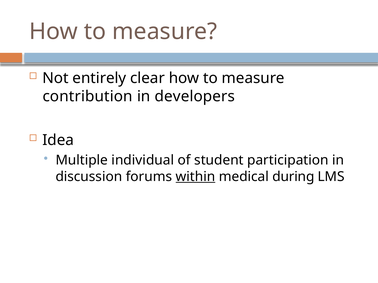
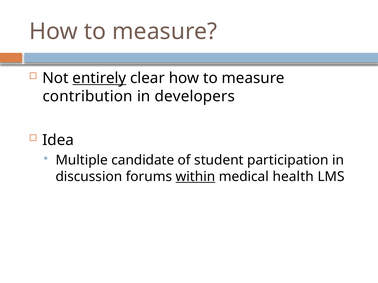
entirely underline: none -> present
individual: individual -> candidate
during: during -> health
